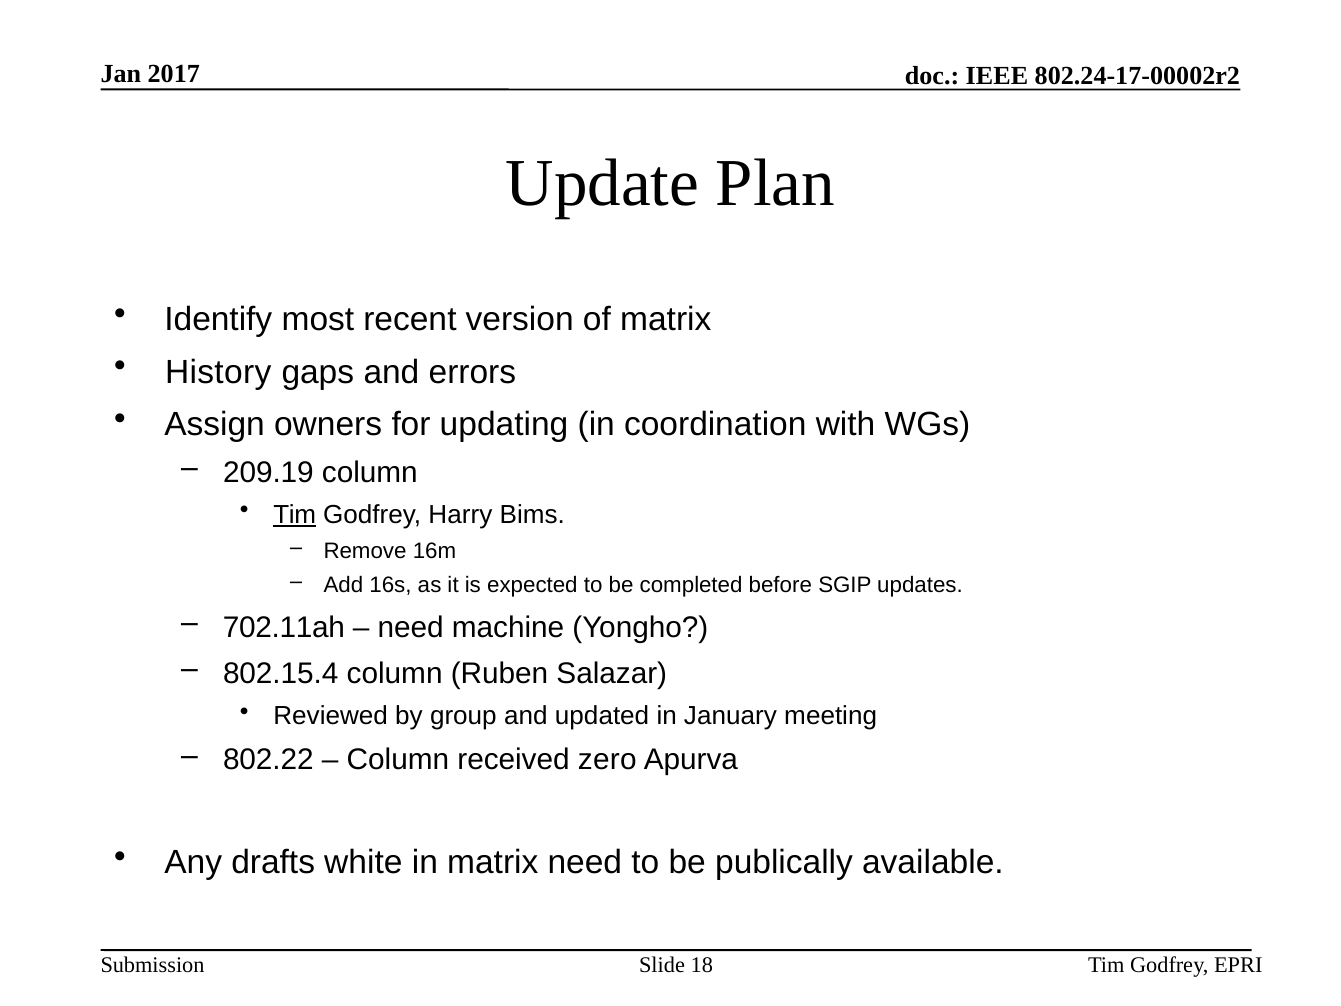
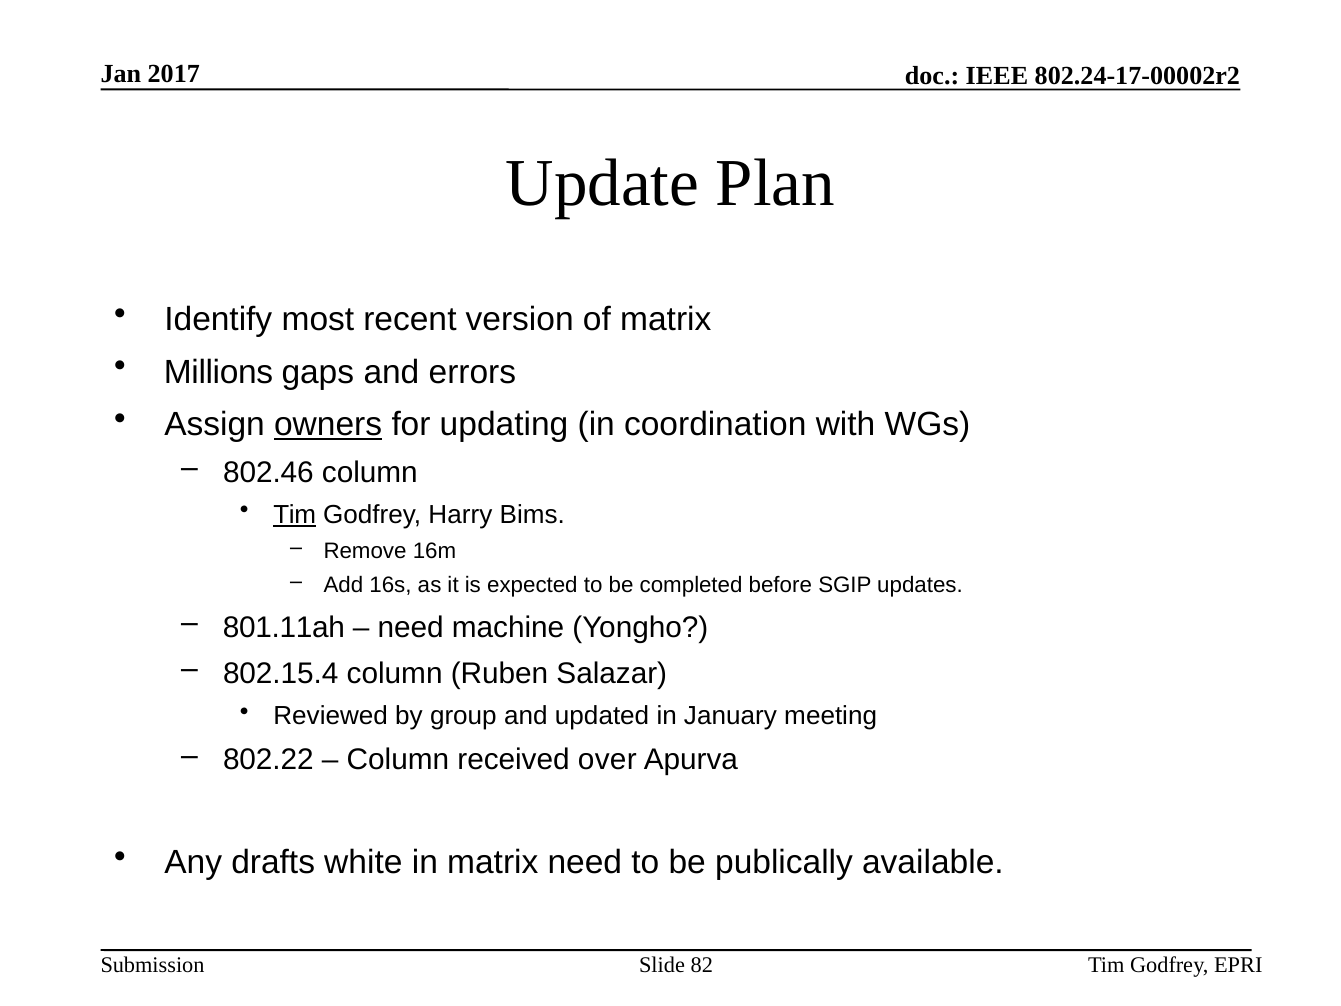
History: History -> Millions
owners underline: none -> present
209.19: 209.19 -> 802.46
702.11ah: 702.11ah -> 801.11ah
zero: zero -> over
18: 18 -> 82
